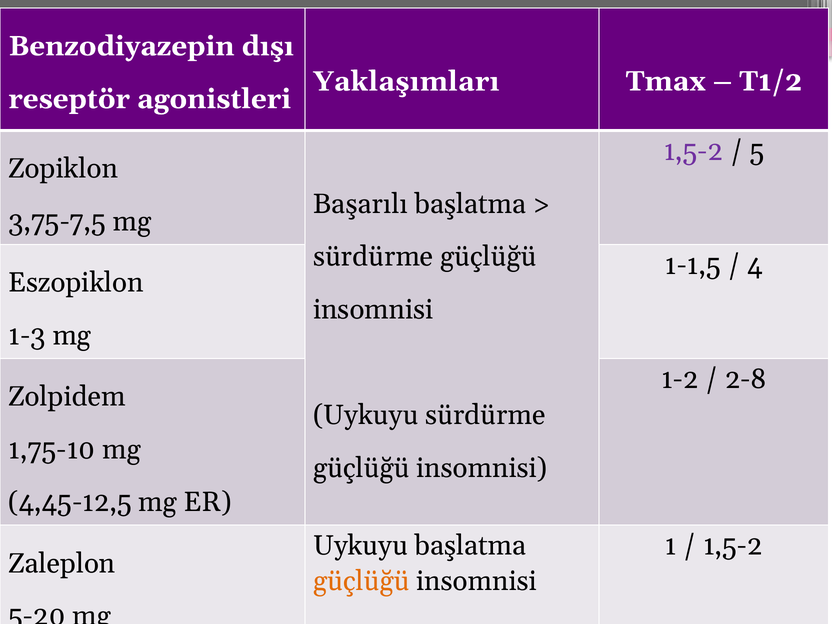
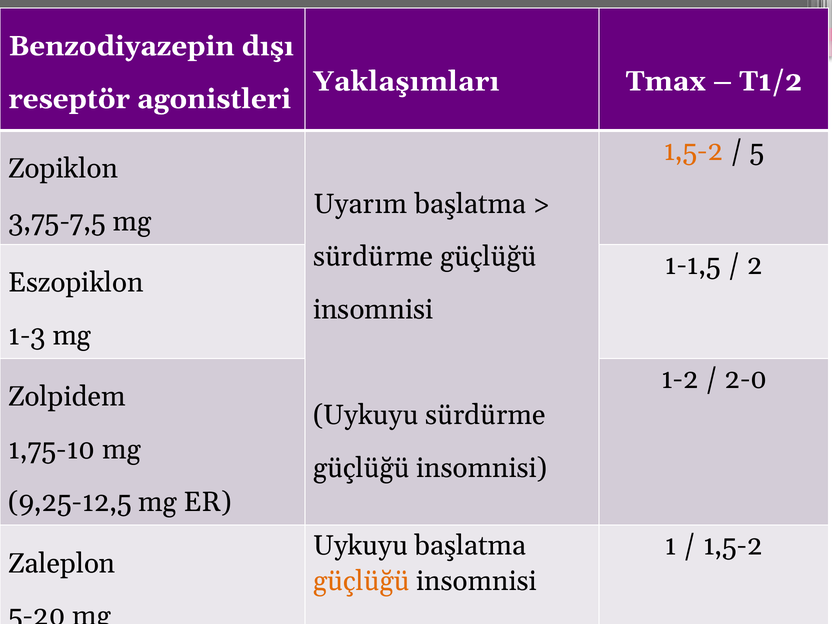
1,5-2 at (693, 151) colour: purple -> orange
Başarılı: Başarılı -> Uyarım
4: 4 -> 2
2-8: 2-8 -> 2-0
4,45-12,5: 4,45-12,5 -> 9,25-12,5
